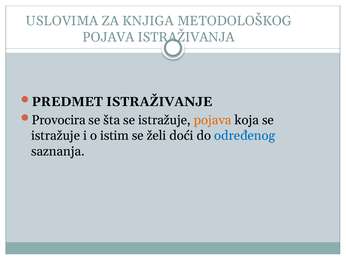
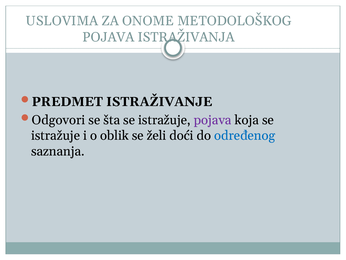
KNJIGA: KNJIGA -> ONOME
Provocira: Provocira -> Odgovori
pojava at (213, 120) colour: orange -> purple
istim: istim -> oblik
